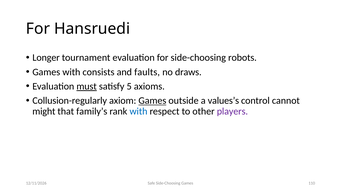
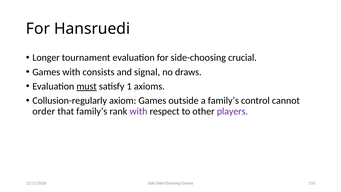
robots: robots -> crucial
faults: faults -> signal
5: 5 -> 1
Games at (152, 101) underline: present -> none
a values’s: values’s -> family’s
might: might -> order
with at (138, 111) colour: blue -> purple
